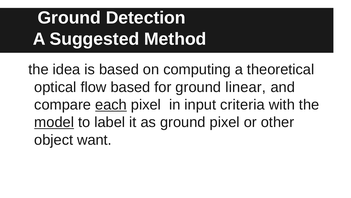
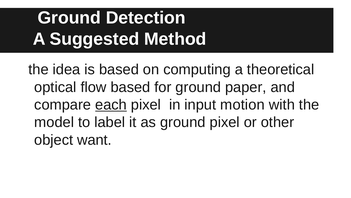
linear: linear -> paper
criteria: criteria -> motion
model underline: present -> none
